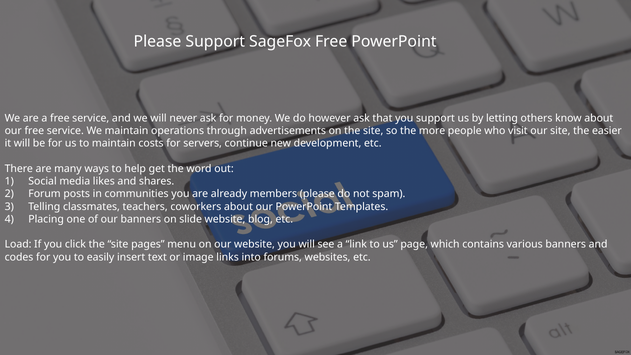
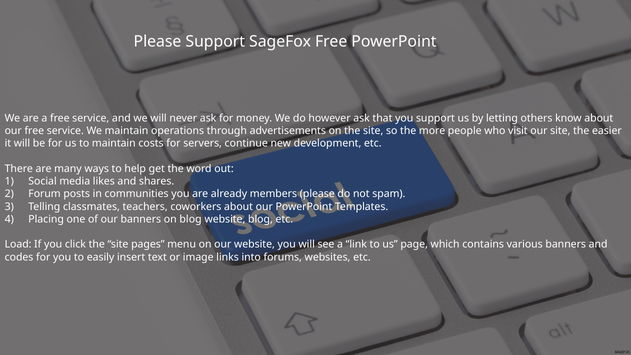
on slide: slide -> blog
